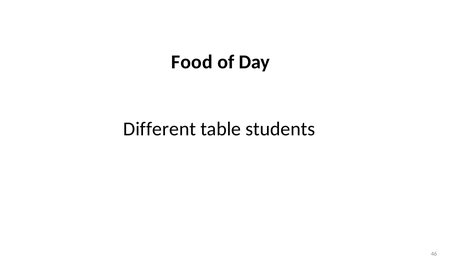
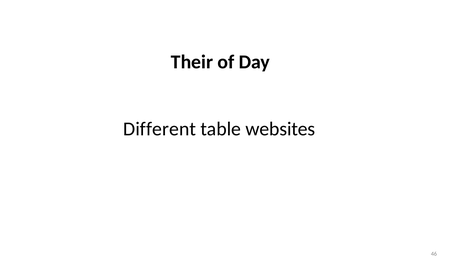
Food: Food -> Their
students: students -> websites
